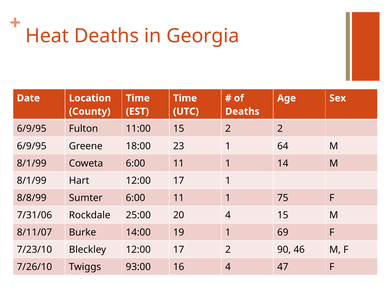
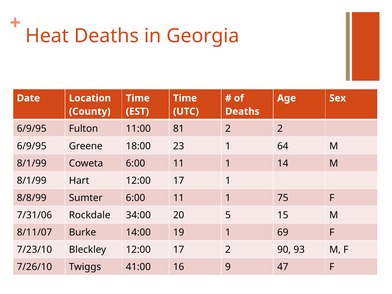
11:00 15: 15 -> 81
25:00: 25:00 -> 34:00
20 4: 4 -> 5
46: 46 -> 93
93:00: 93:00 -> 41:00
16 4: 4 -> 9
